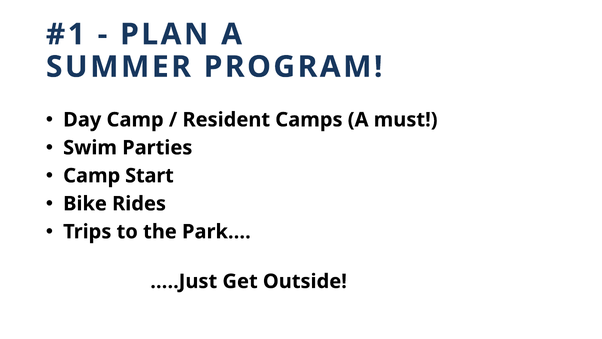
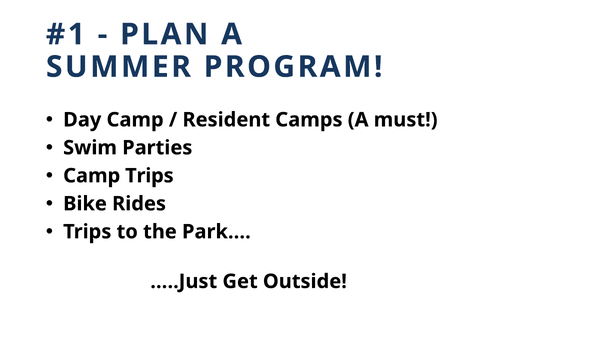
Camp Start: Start -> Trips
